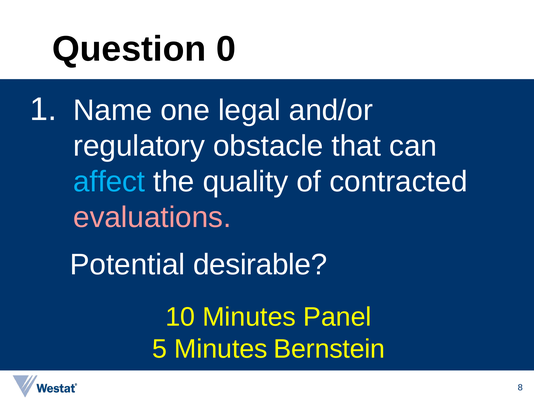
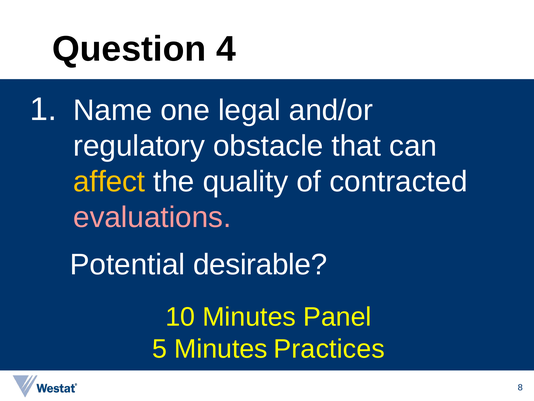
0: 0 -> 4
affect colour: light blue -> yellow
Bernstein: Bernstein -> Practices
